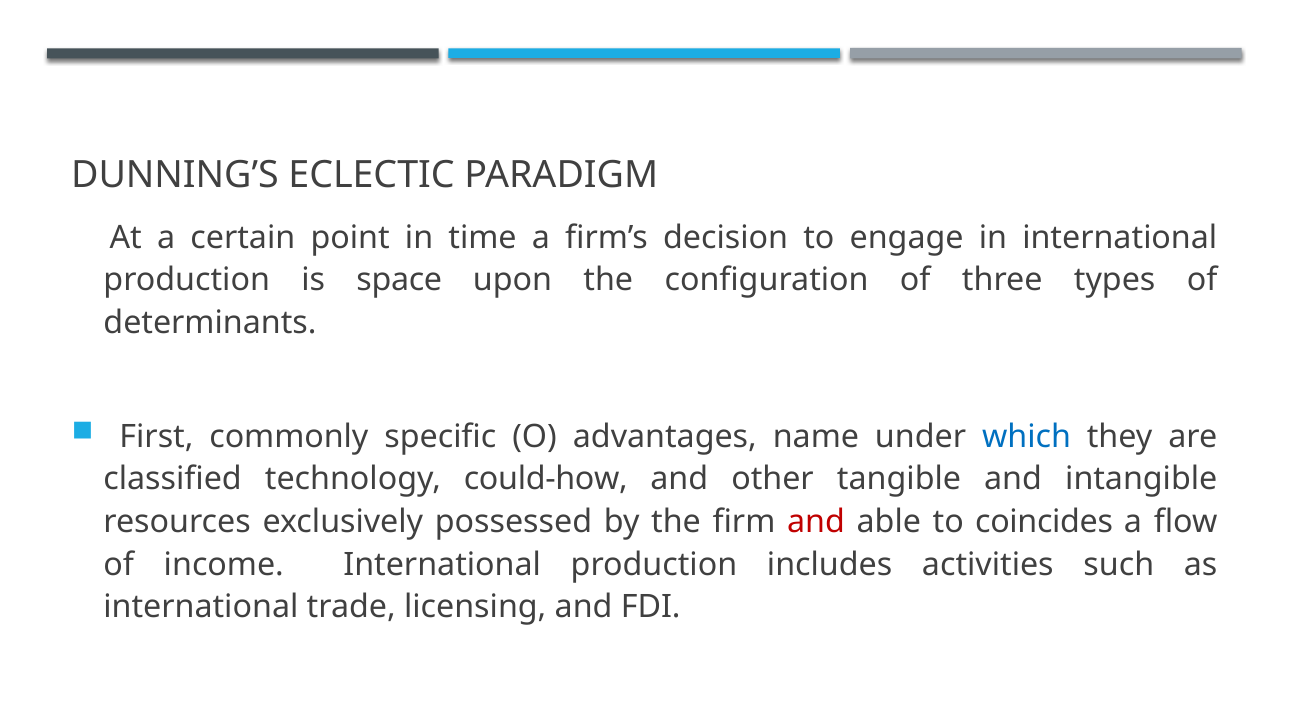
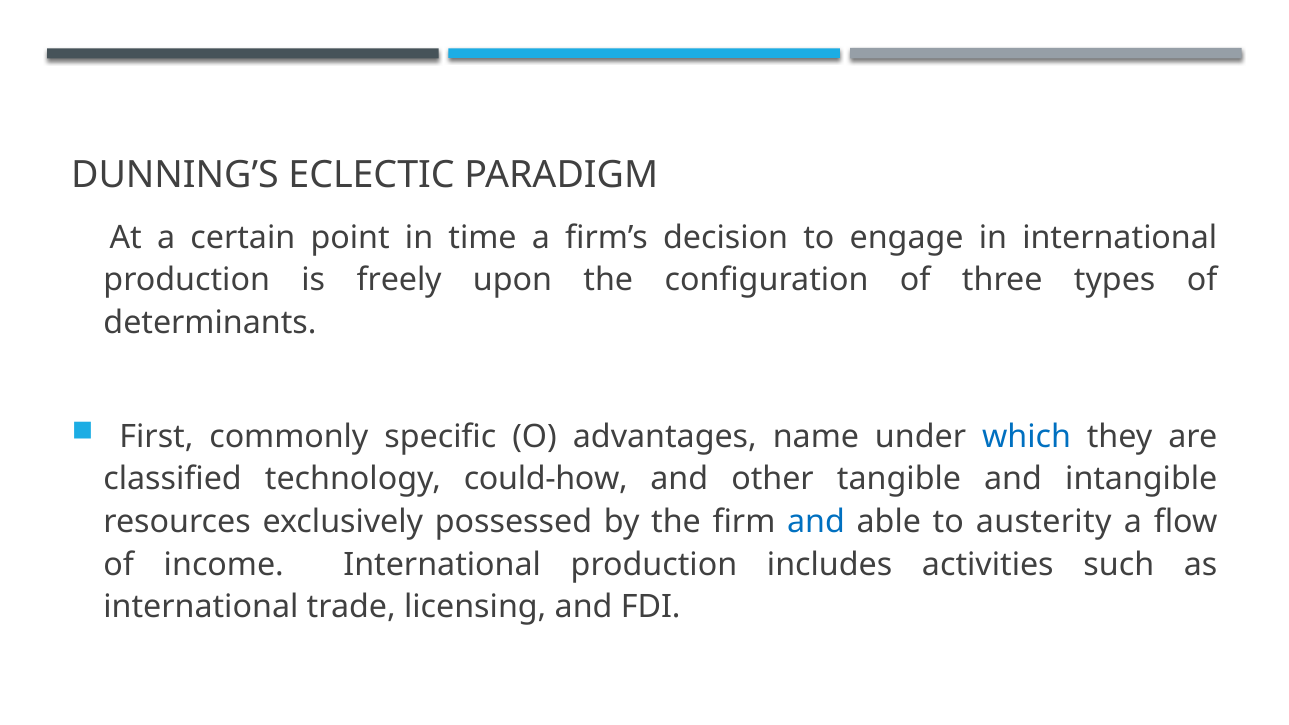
space: space -> freely
and at (816, 522) colour: red -> blue
coincides: coincides -> austerity
